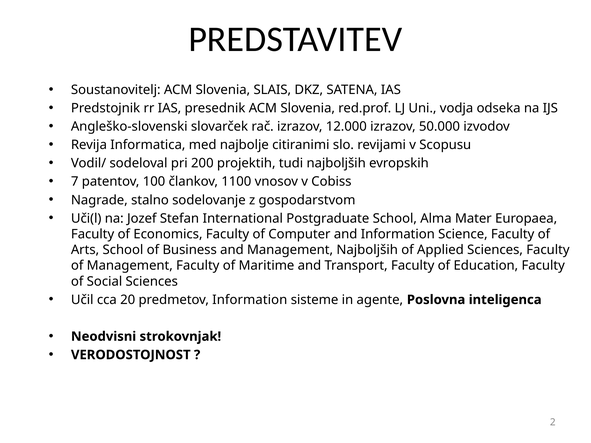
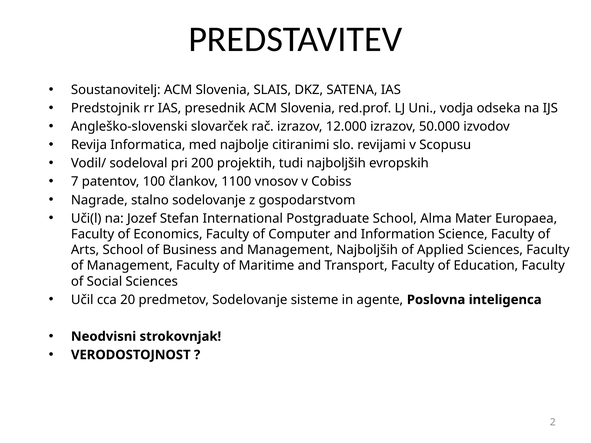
predmetov Information: Information -> Sodelovanje
